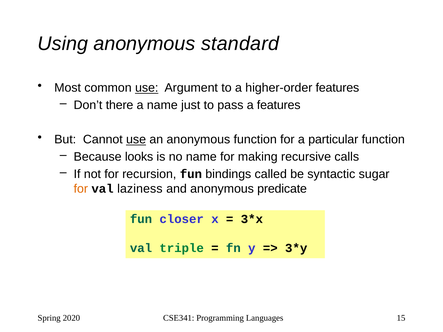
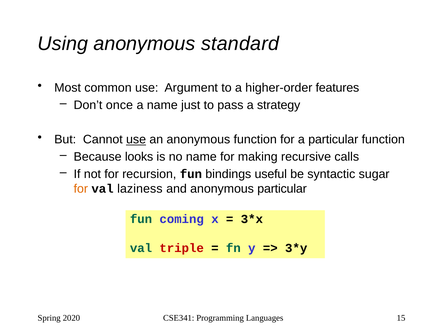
use at (147, 88) underline: present -> none
there: there -> once
a features: features -> strategy
called: called -> useful
anonymous predicate: predicate -> particular
closer: closer -> coming
triple colour: green -> red
